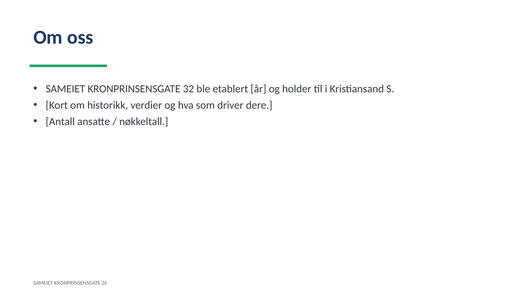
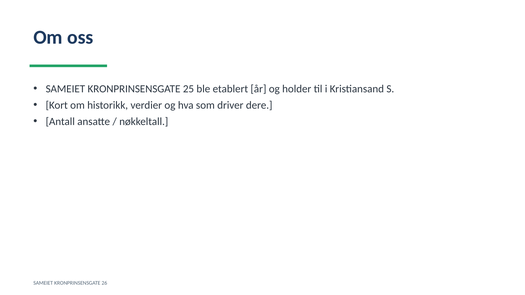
32: 32 -> 25
